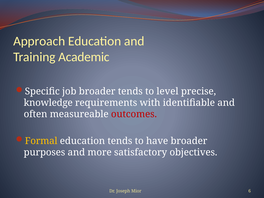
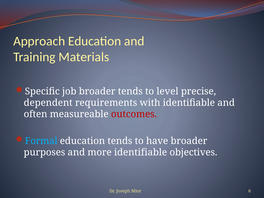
Academic: Academic -> Materials
knowledge: knowledge -> dependent
Formal colour: yellow -> light blue
more satisfactory: satisfactory -> identifiable
